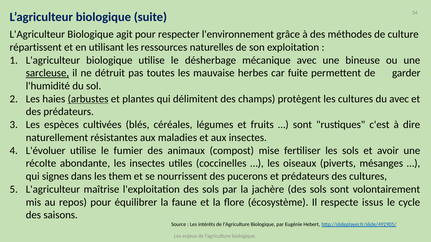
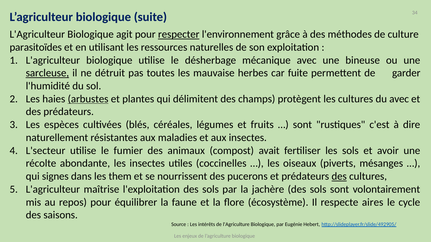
respecter underline: none -> present
répartissent: répartissent -> parasitoïdes
L'évoluer: L'évoluer -> L'secteur
mise: mise -> avait
des at (339, 177) underline: none -> present
issus: issus -> aires
